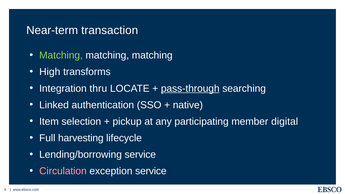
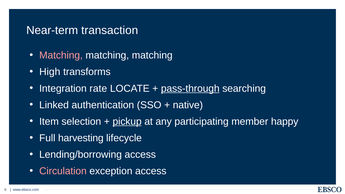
Matching at (61, 55) colour: light green -> pink
thru: thru -> rate
pickup underline: none -> present
digital: digital -> happy
Lending/borrowing service: service -> access
exception service: service -> access
